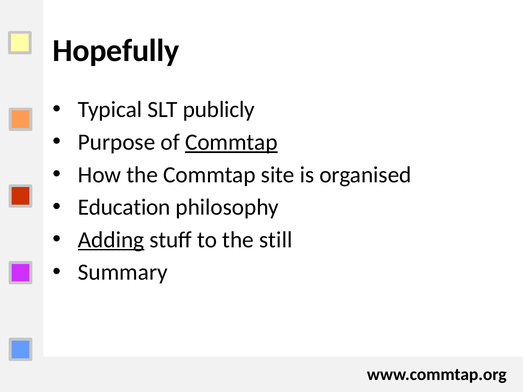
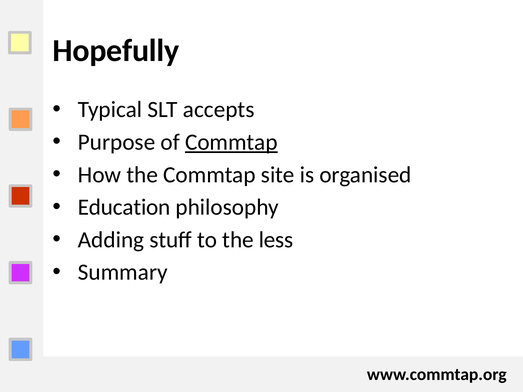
publicly: publicly -> accepts
Adding underline: present -> none
still: still -> less
